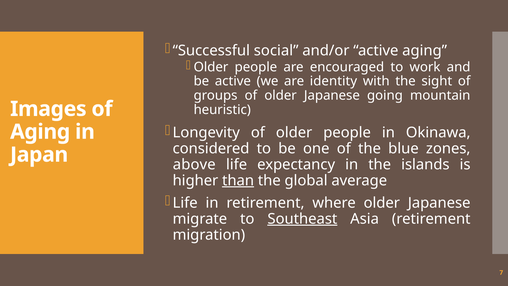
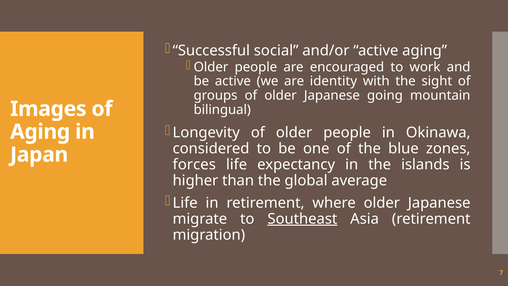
heuristic: heuristic -> bilingual
above: above -> forces
than underline: present -> none
